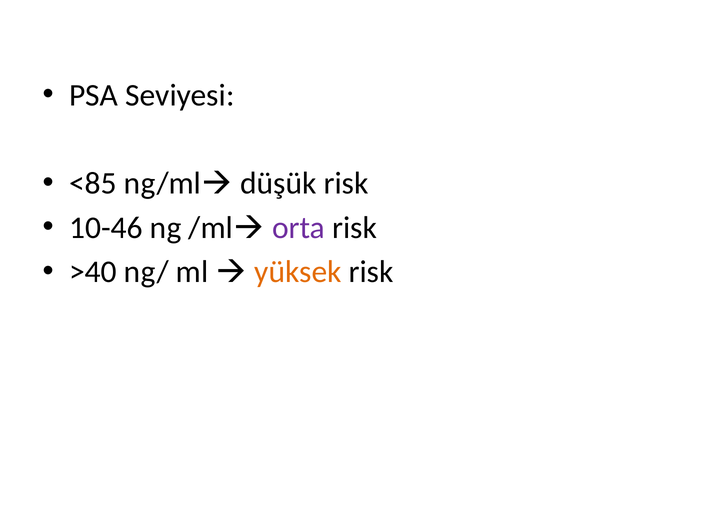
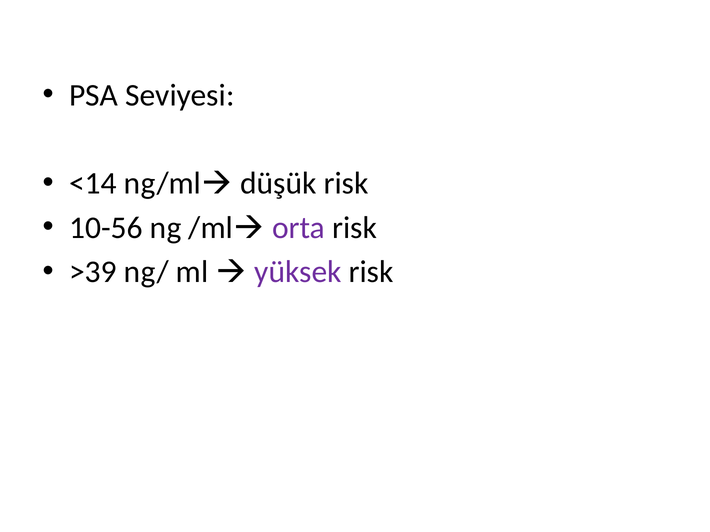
<85: <85 -> <14
10-46: 10-46 -> 10-56
>40: >40 -> >39
yüksek colour: orange -> purple
